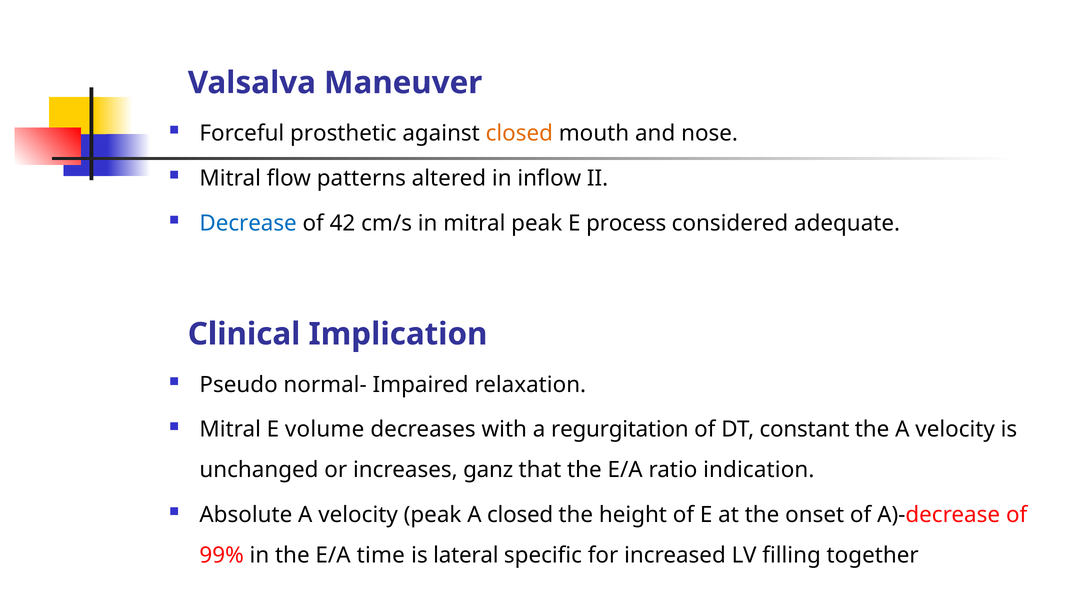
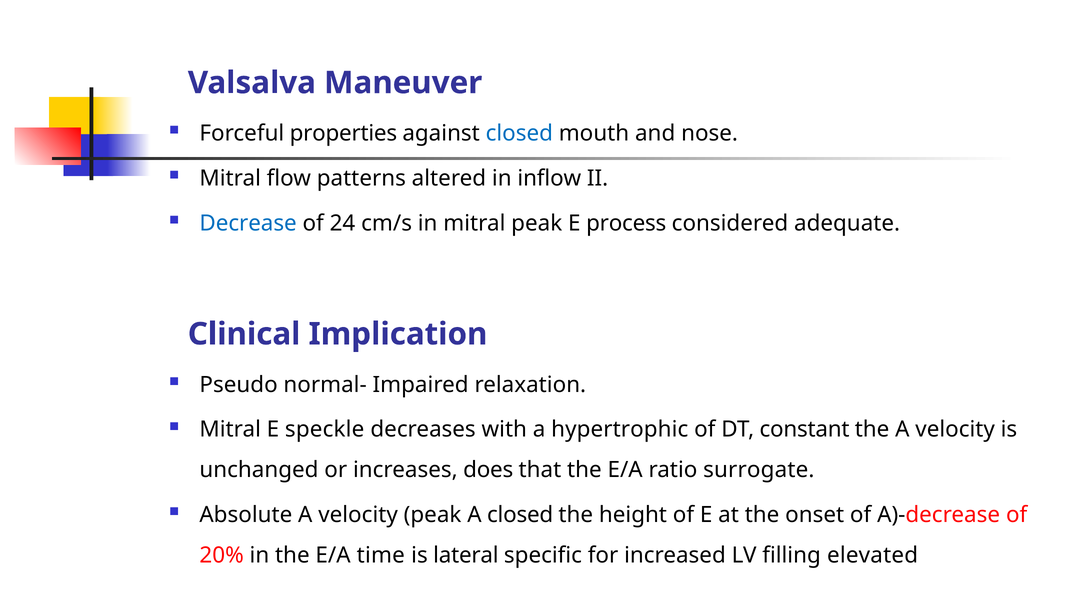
prosthetic: prosthetic -> properties
closed at (519, 133) colour: orange -> blue
42: 42 -> 24
volume: volume -> speckle
regurgitation: regurgitation -> hypertrophic
ganz: ganz -> does
indication: indication -> surrogate
99%: 99% -> 20%
together: together -> elevated
